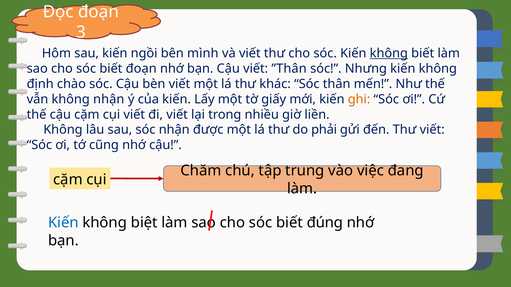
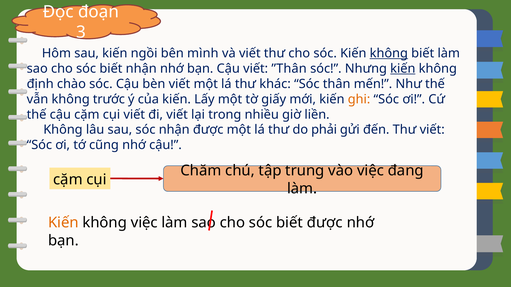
biết đoạn: đoạn -> nhận
kiến at (403, 69) underline: none -> present
không nhận: nhận -> trước
Kiến at (63, 223) colour: blue -> orange
không biệt: biệt -> việc
biết đúng: đúng -> được
